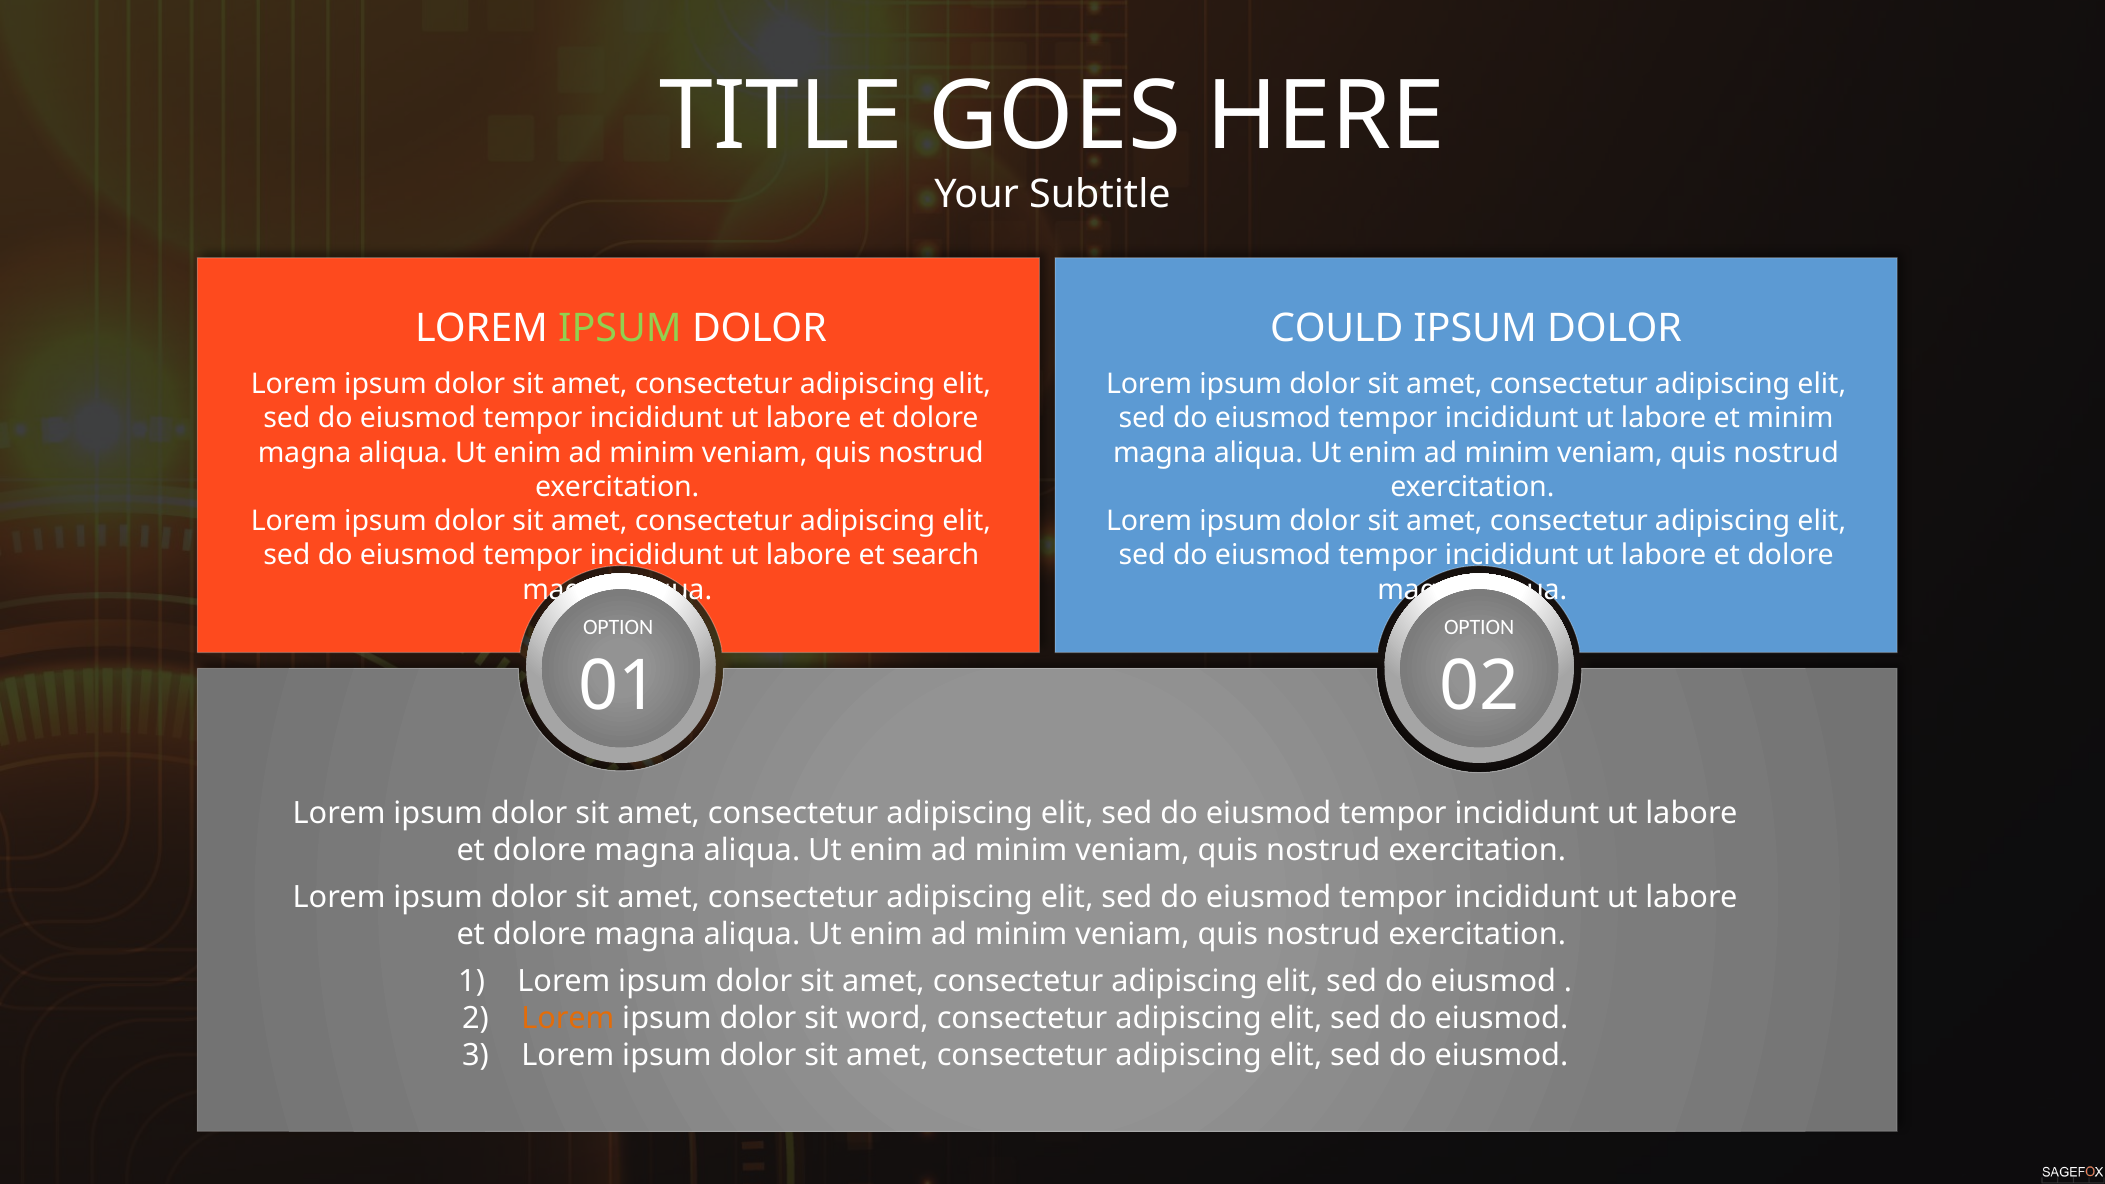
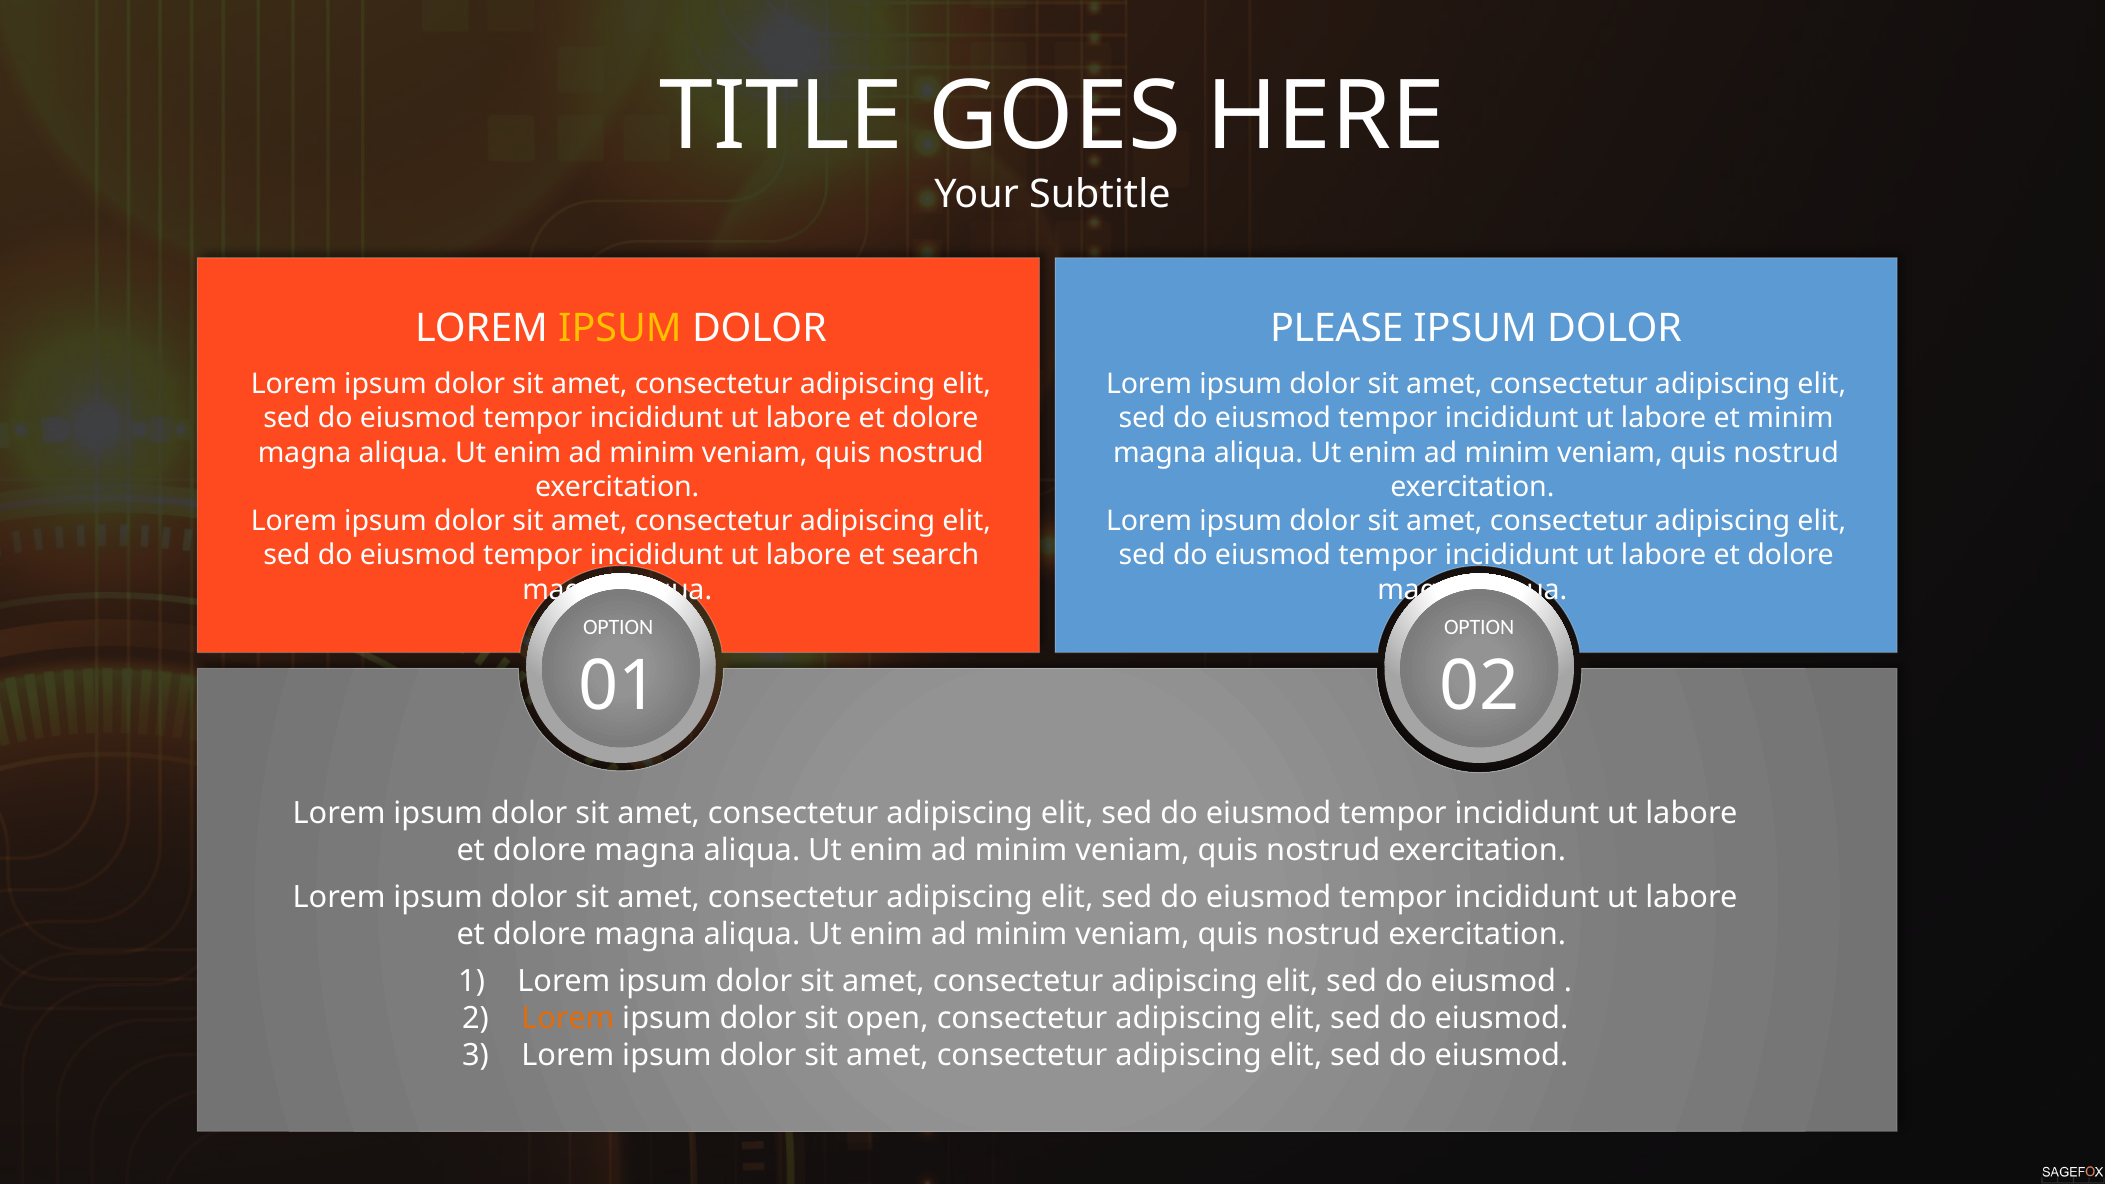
IPSUM at (620, 328) colour: light green -> yellow
COULD: COULD -> PLEASE
word: word -> open
